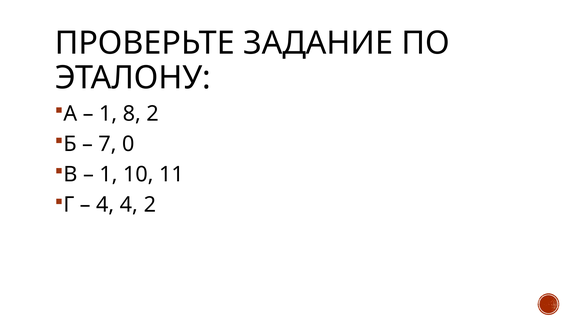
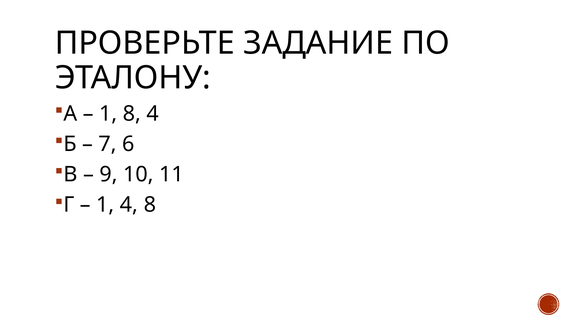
8 2: 2 -> 4
0: 0 -> 6
1 at (108, 175): 1 -> 9
4 at (105, 205): 4 -> 1
4 2: 2 -> 8
